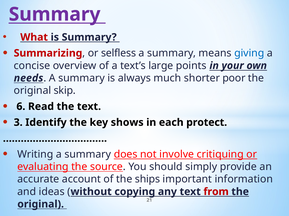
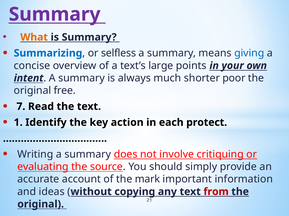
What colour: red -> orange
Summarizing colour: red -> blue
needs: needs -> intent
skip: skip -> free
6: 6 -> 7
3: 3 -> 1
shows: shows -> action
ships: ships -> mark
